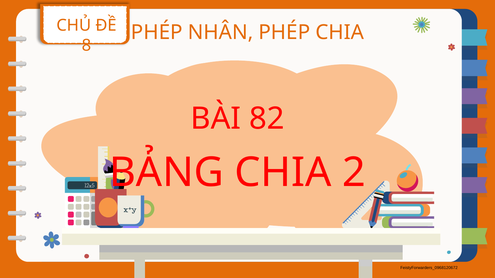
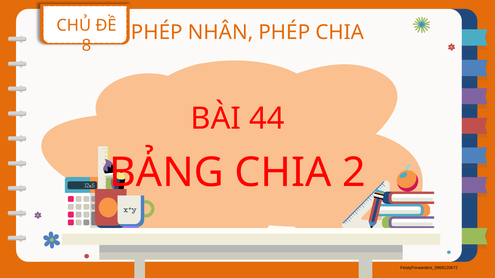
82: 82 -> 44
